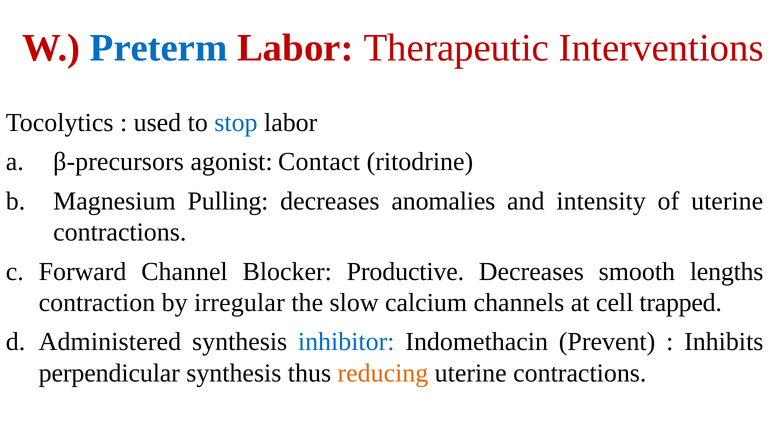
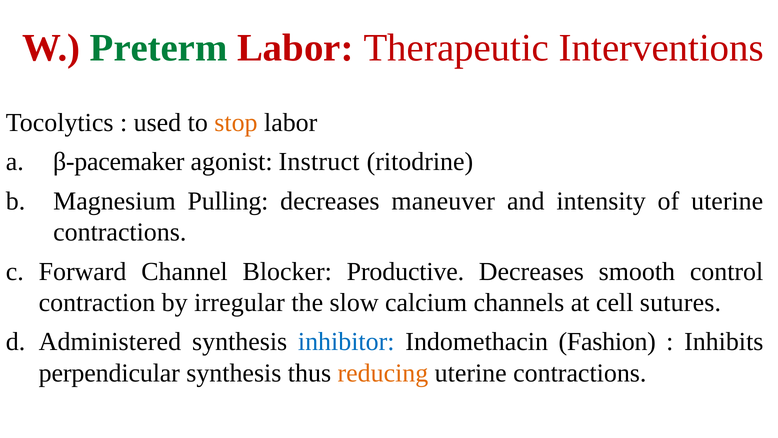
Preterm colour: blue -> green
stop colour: blue -> orange
β-precursors: β-precursors -> β-pacemaker
Contact: Contact -> Instruct
anomalies: anomalies -> maneuver
lengths: lengths -> control
trapped: trapped -> sutures
Prevent: Prevent -> Fashion
